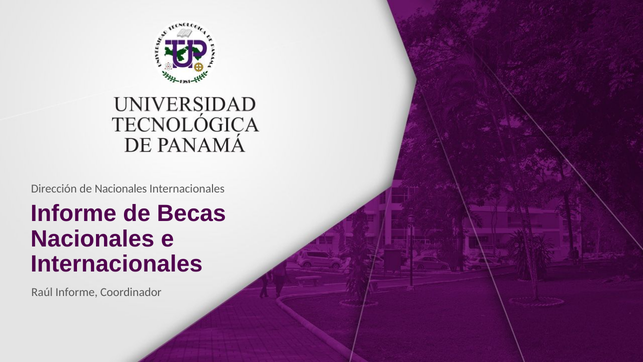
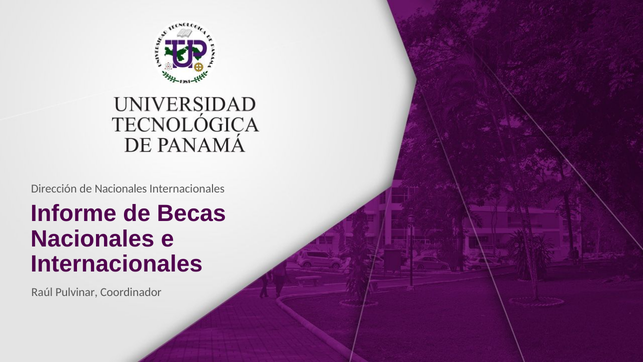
Raúl Informe: Informe -> Pulvinar
